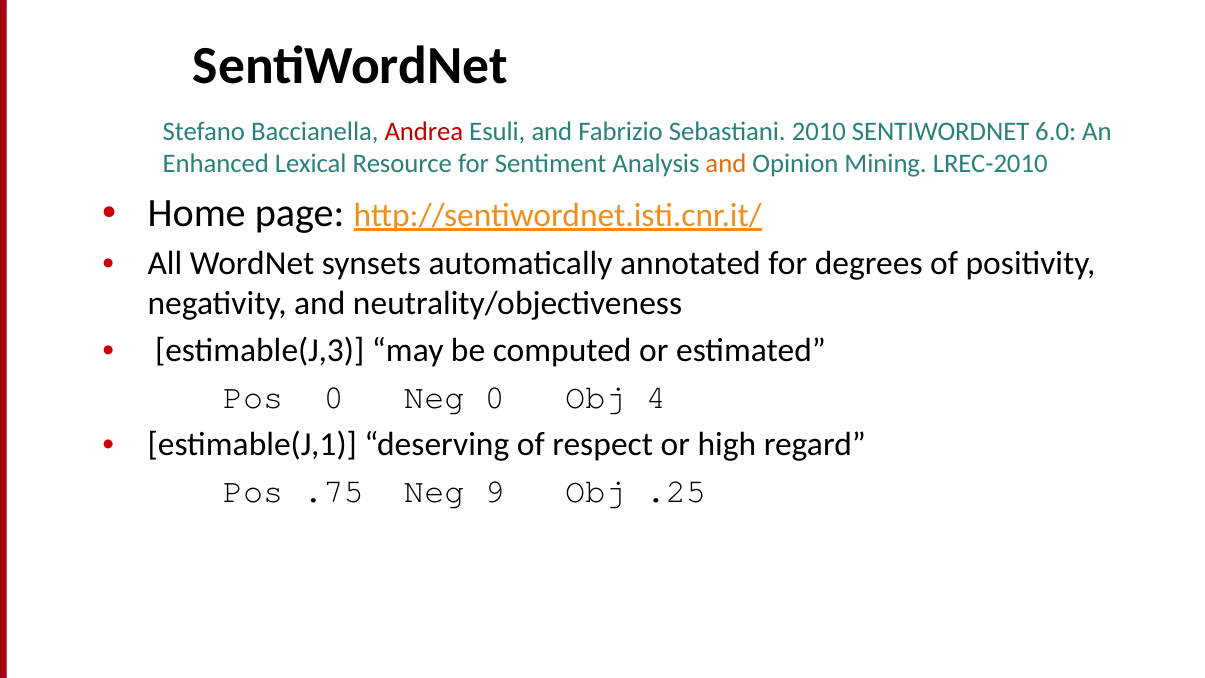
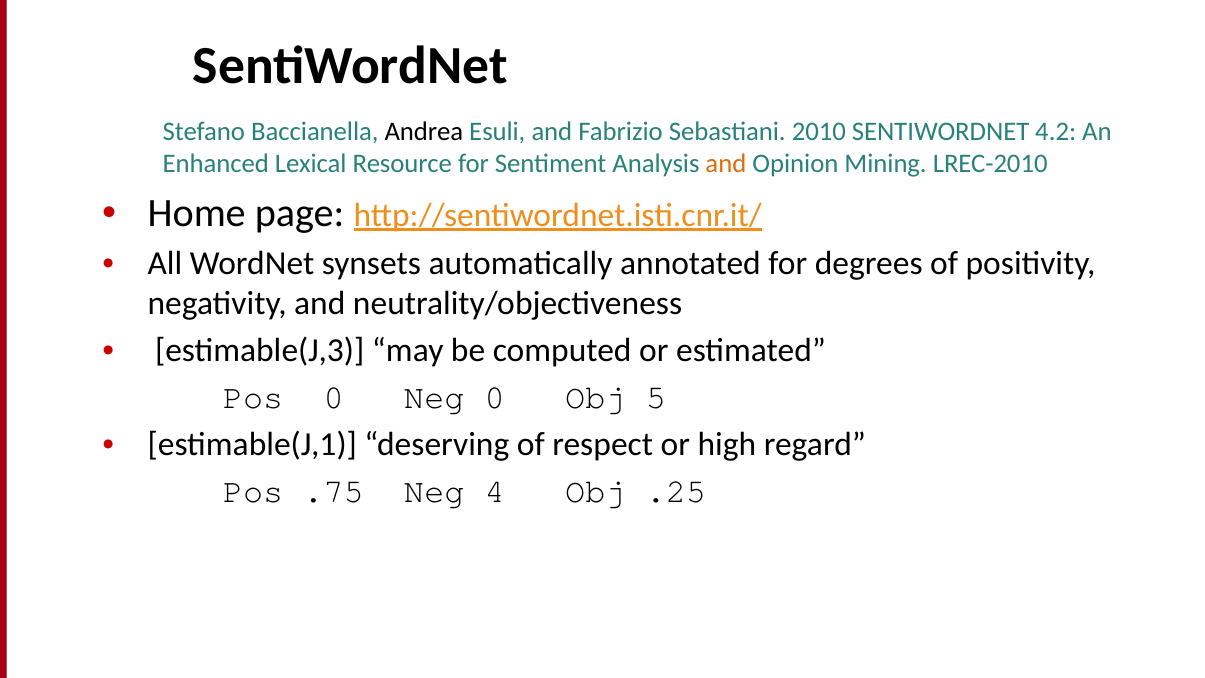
Andrea colour: red -> black
6.0: 6.0 -> 4.2
4: 4 -> 5
9: 9 -> 4
